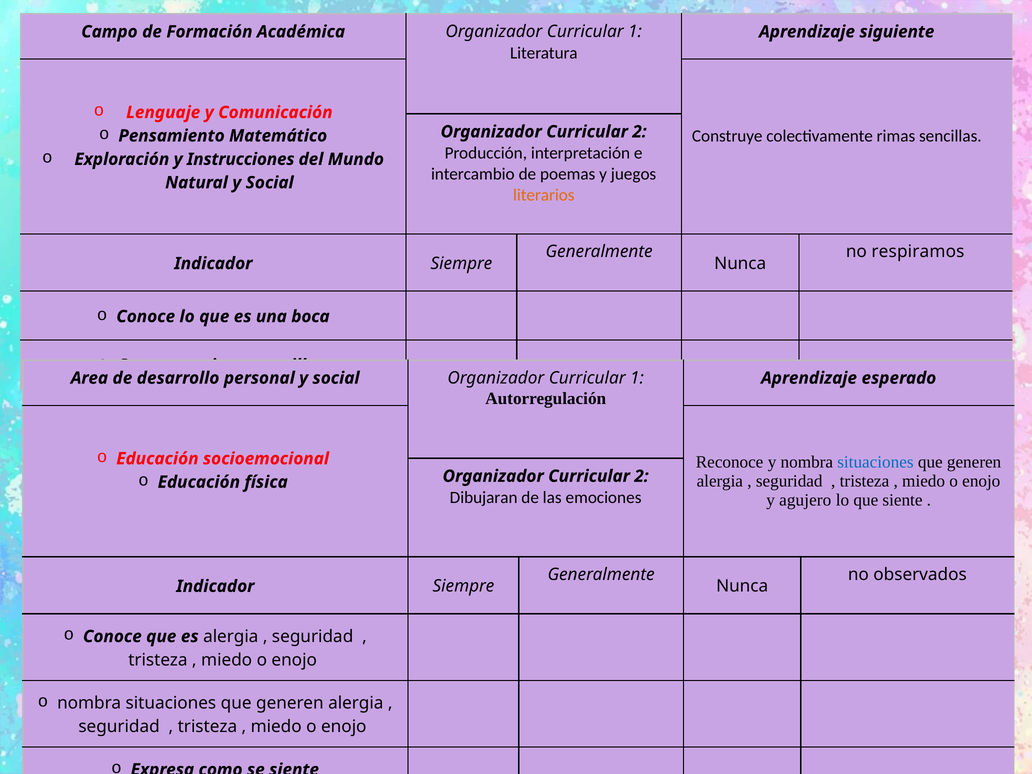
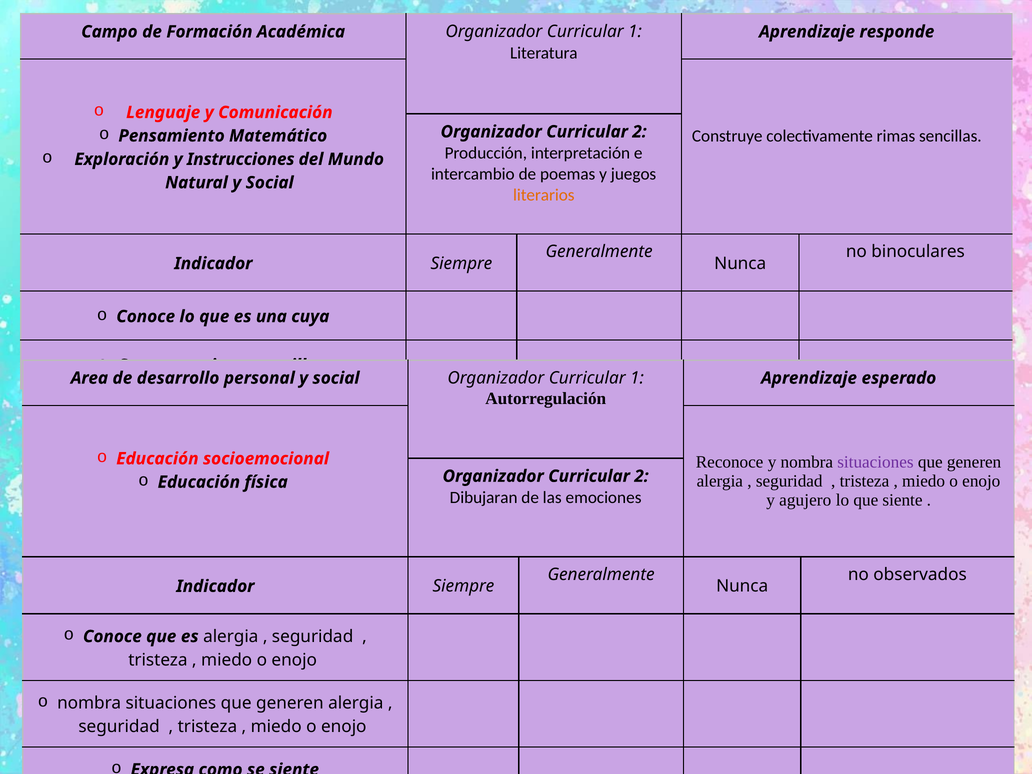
siguiente: siguiente -> responde
respiramos: respiramos -> binoculares
boca: boca -> cuya
situaciones at (875, 462) colour: blue -> purple
